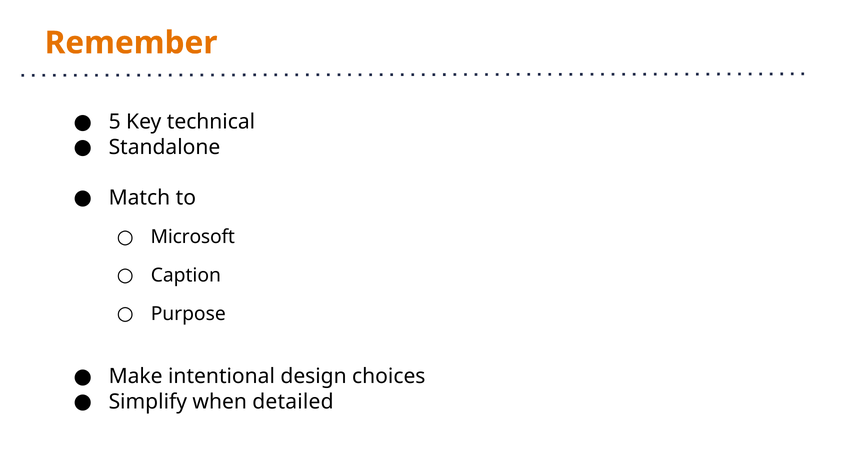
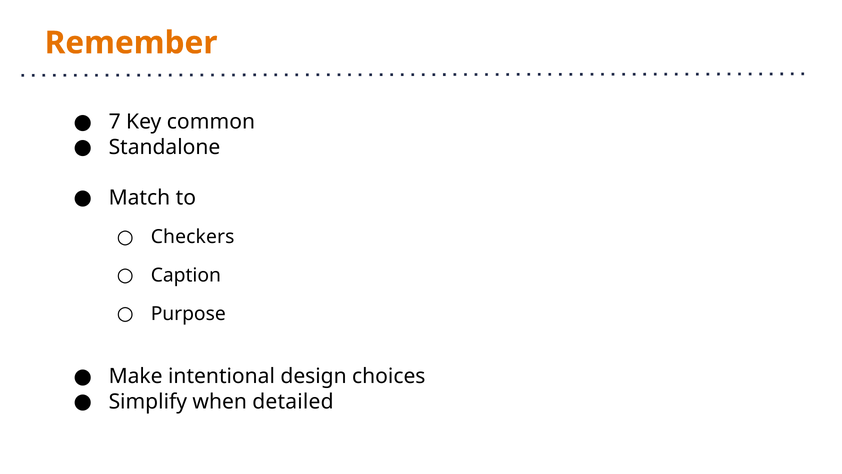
5: 5 -> 7
technical: technical -> common
Microsoft: Microsoft -> Checkers
